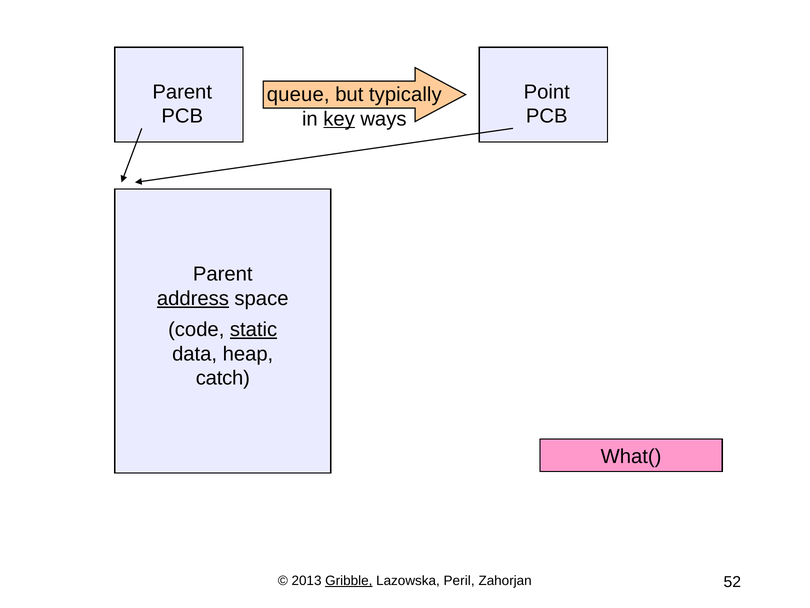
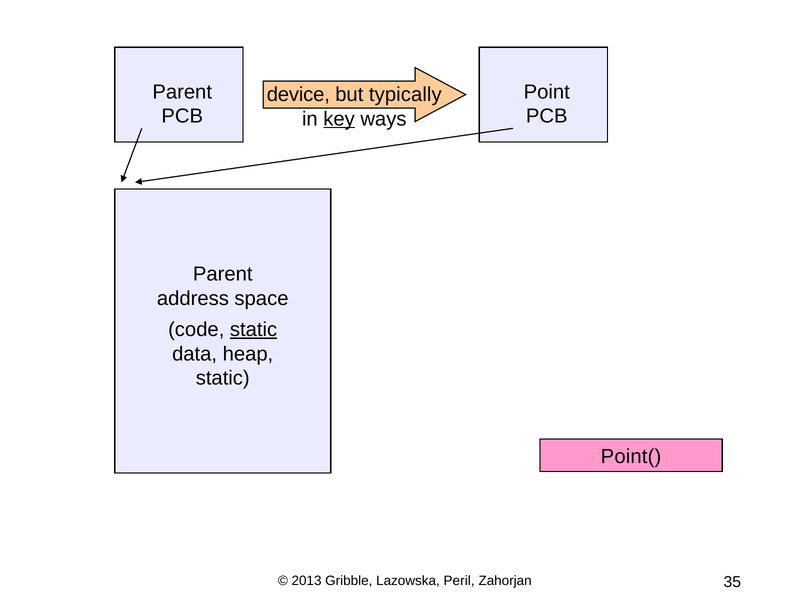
queue: queue -> device
address underline: present -> none
catch at (223, 378): catch -> static
What(: What( -> Point(
Gribble underline: present -> none
52: 52 -> 35
